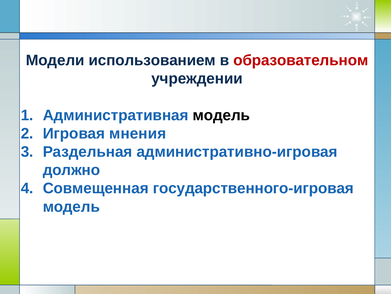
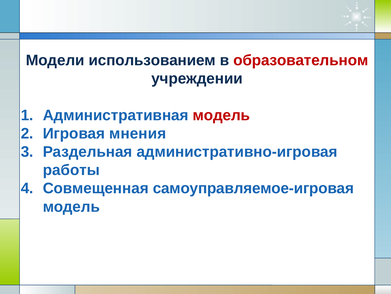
модель at (221, 115) colour: black -> red
должно: должно -> работы
государственного-игровая: государственного-игровая -> самоуправляемое-игровая
